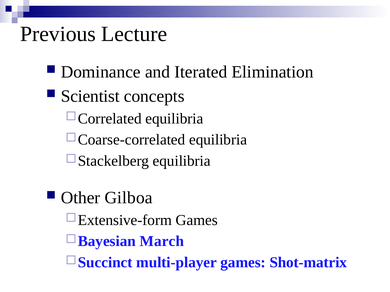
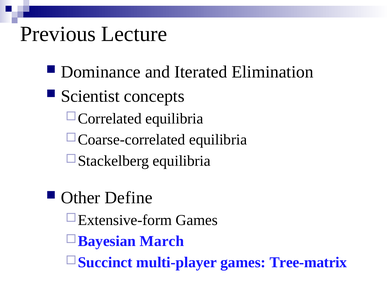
Gilboa: Gilboa -> Define
Shot-matrix: Shot-matrix -> Tree-matrix
